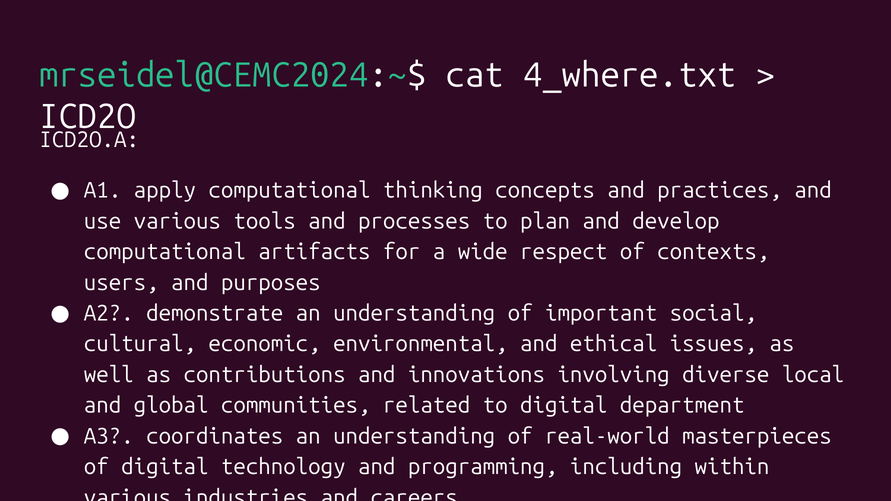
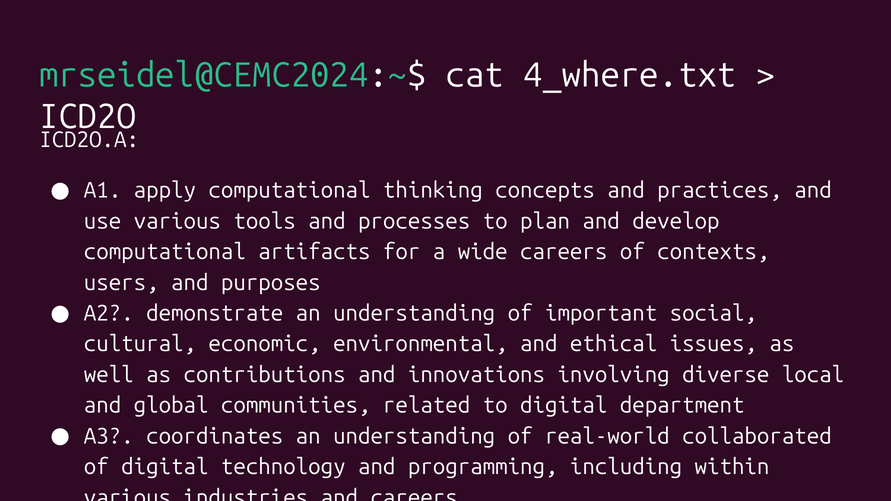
wide respect: respect -> careers
masterpieces: masterpieces -> collaborated
